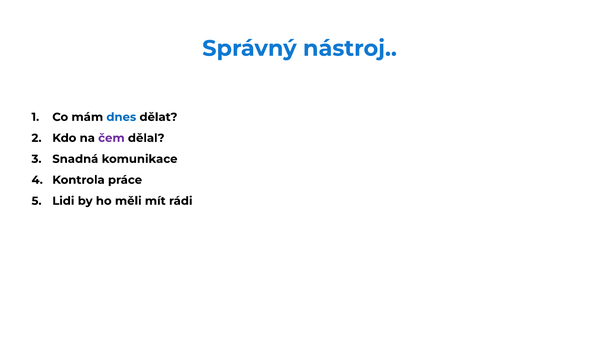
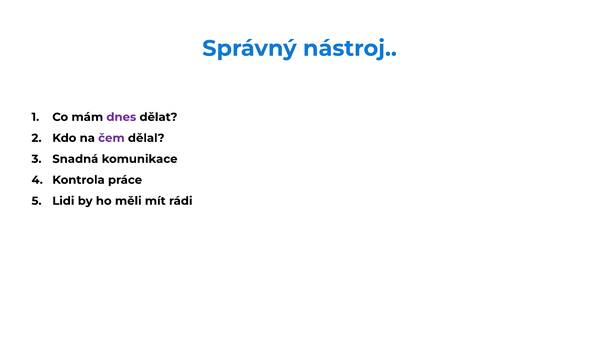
dnes colour: blue -> purple
